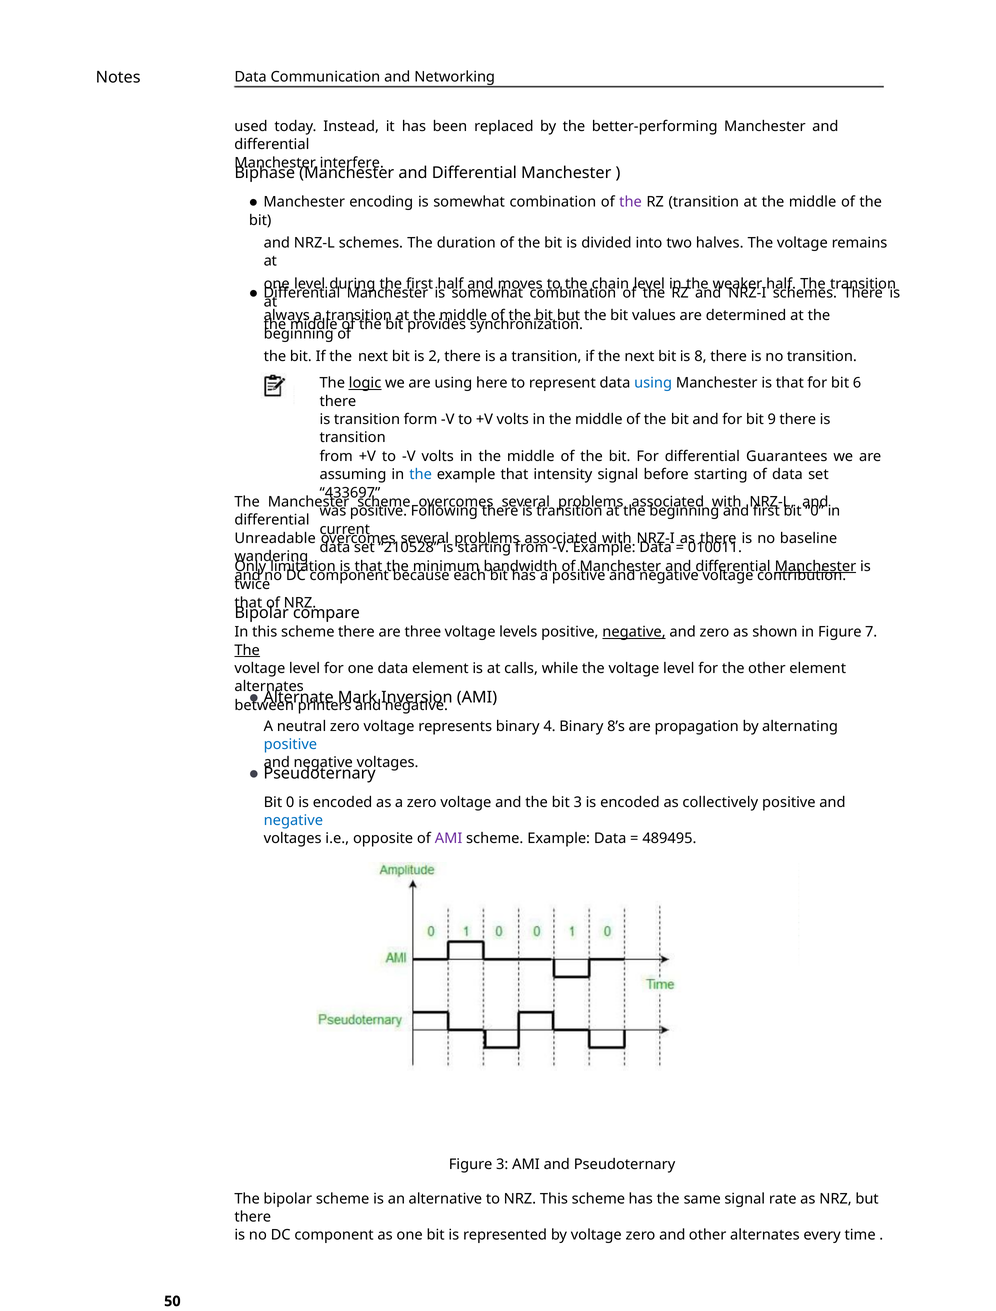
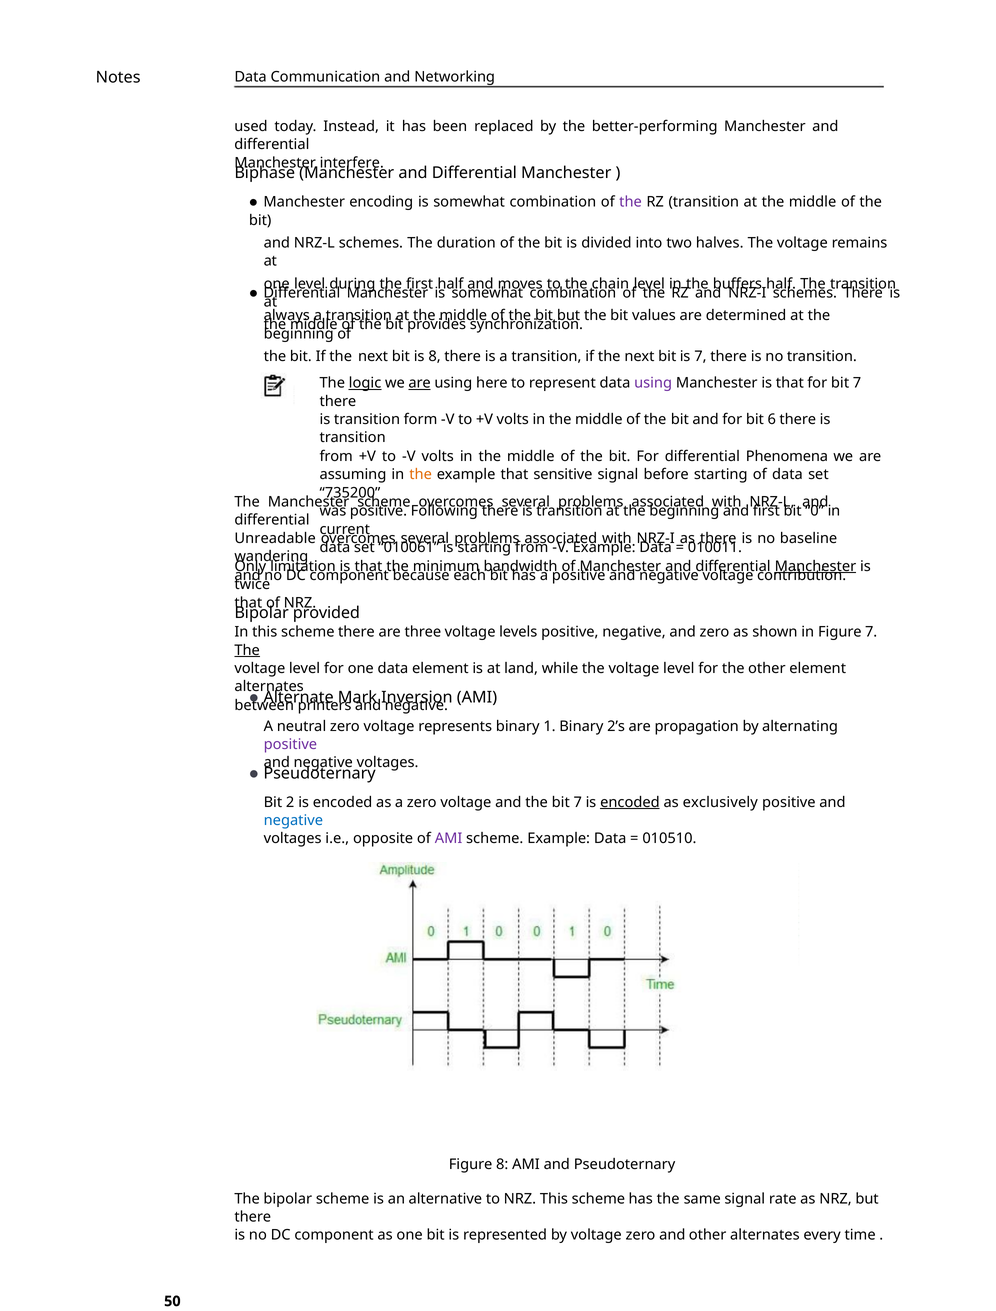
weaker: weaker -> buffers
is 2: 2 -> 8
is 8: 8 -> 7
are at (420, 383) underline: none -> present
using at (653, 383) colour: blue -> purple
for bit 6: 6 -> 7
9: 9 -> 6
Guarantees: Guarantees -> Phenomena
the at (421, 475) colour: blue -> orange
intensity: intensity -> sensitive
433697: 433697 -> 735200
210528: 210528 -> 010061
compare: compare -> provided
negative at (634, 632) underline: present -> none
calls: calls -> land
4: 4 -> 1
8’s: 8’s -> 2’s
positive at (290, 745) colour: blue -> purple
0 at (290, 803): 0 -> 2
the bit 3: 3 -> 7
encoded at (630, 803) underline: none -> present
collectively: collectively -> exclusively
489495: 489495 -> 010510
Figure 3: 3 -> 8
